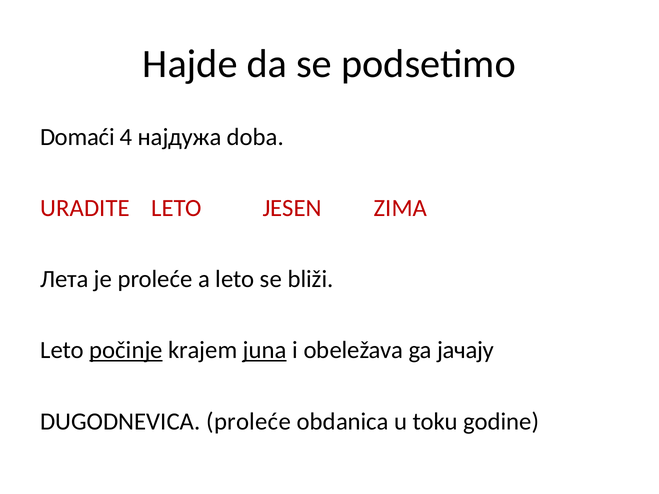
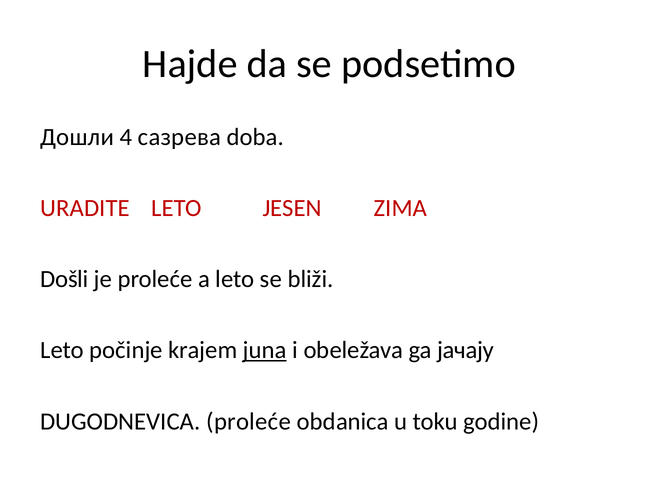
Domaći: Domaći -> Дошли
најдужа: најдужа -> сазрева
Лета: Лета -> Došli
počinje underline: present -> none
